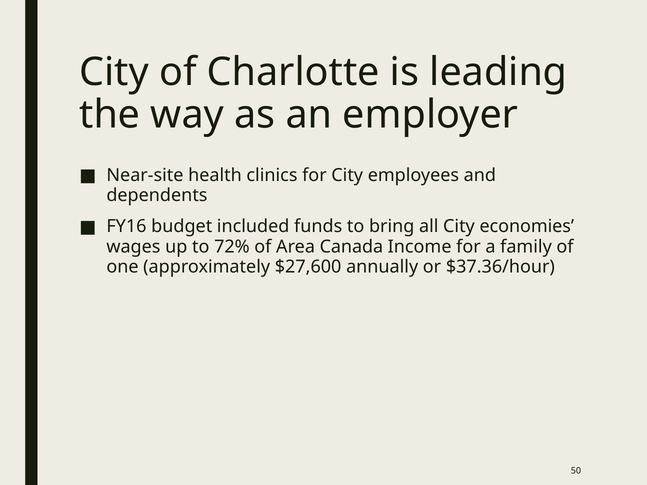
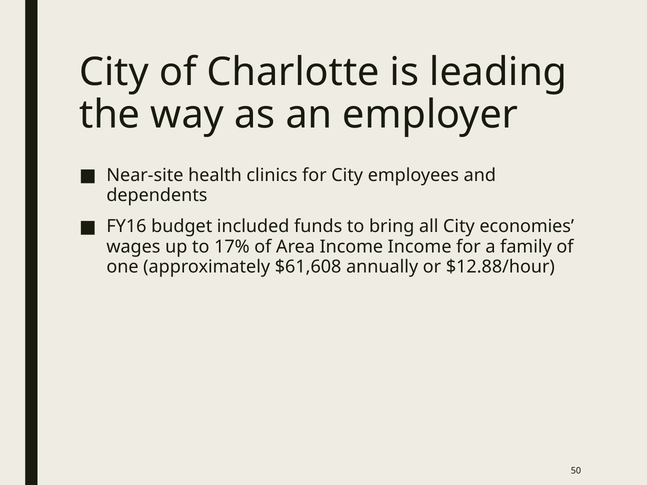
72%: 72% -> 17%
Area Canada: Canada -> Income
$27,600: $27,600 -> $61,608
$37.36/hour: $37.36/hour -> $12.88/hour
